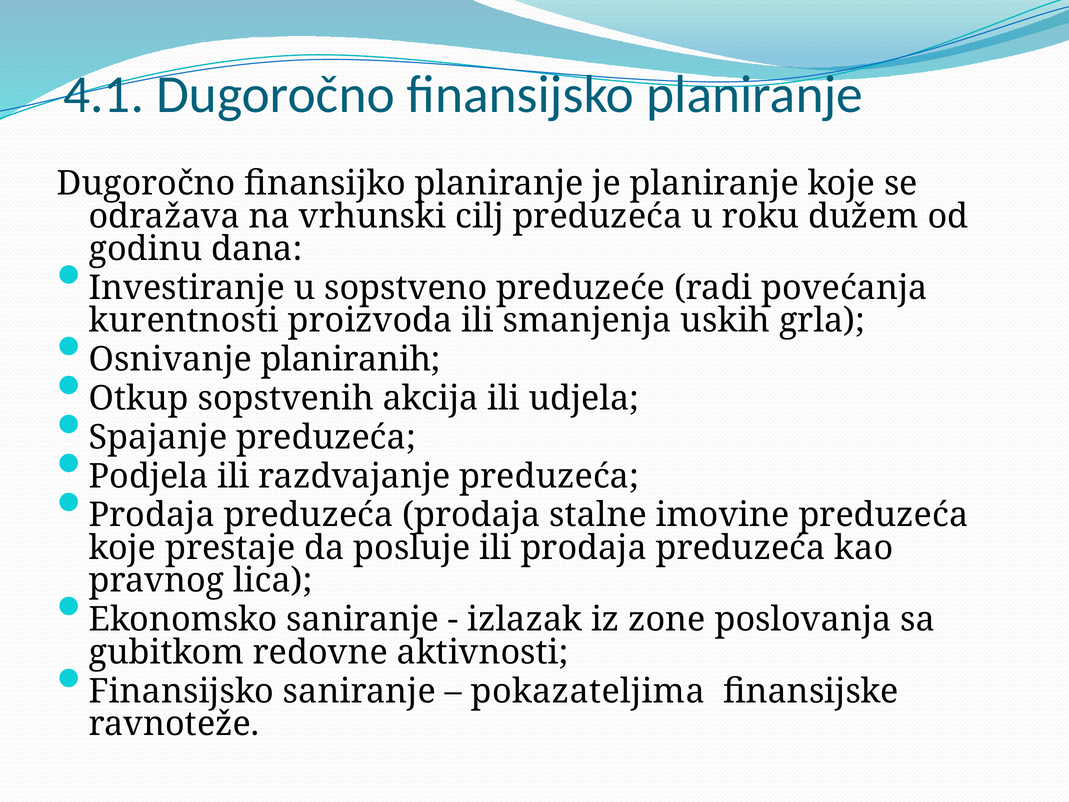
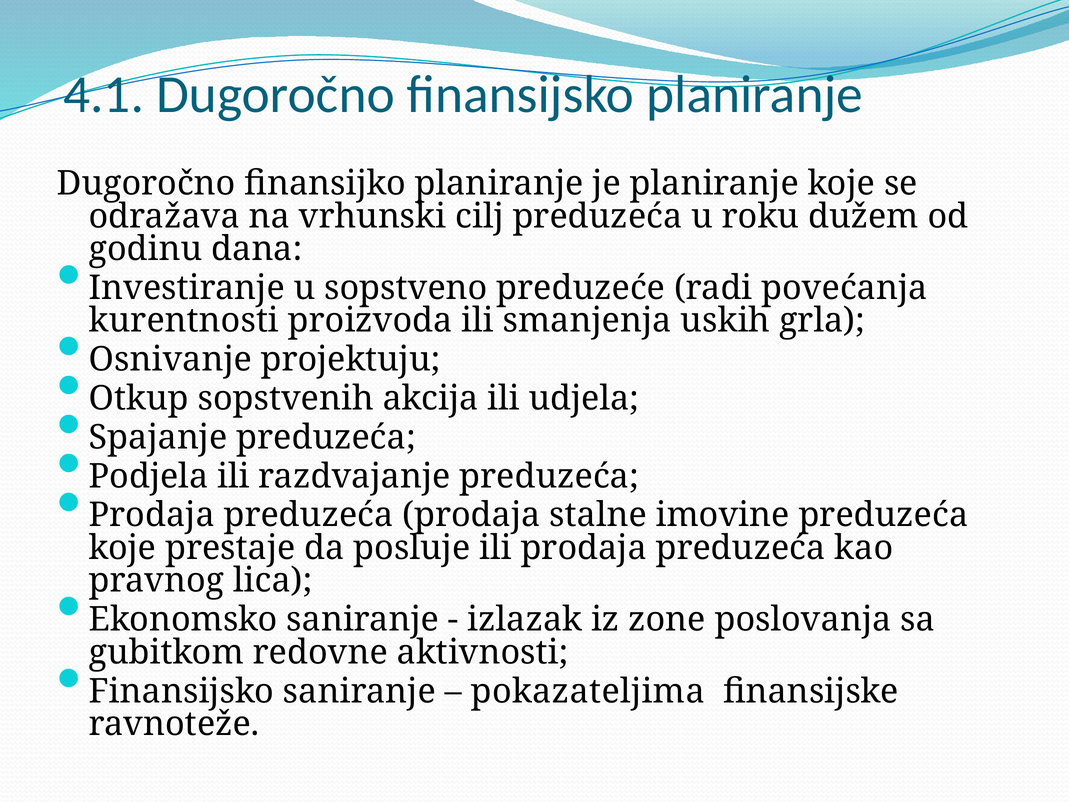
planiranih: planiranih -> projektuju
